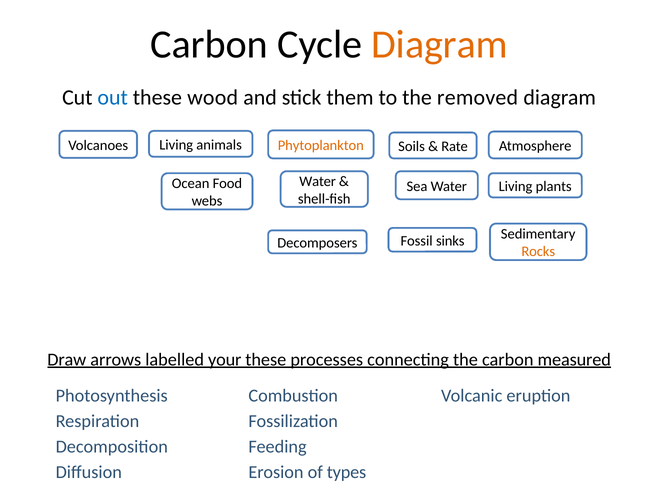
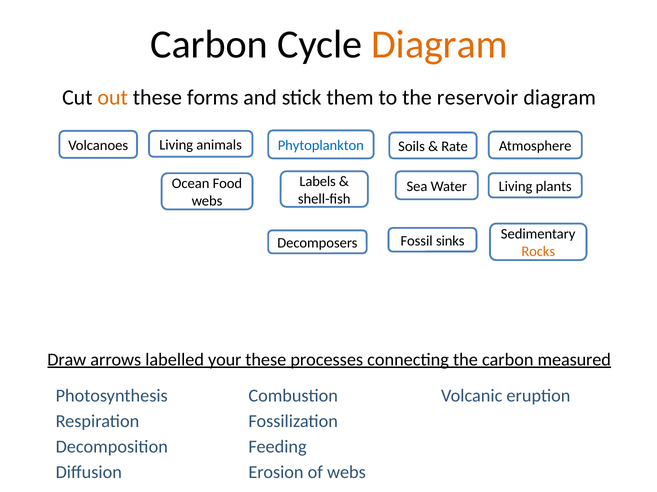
out colour: blue -> orange
wood: wood -> forms
removed: removed -> reservoir
Phytoplankton colour: orange -> blue
Water at (318, 182): Water -> Labels
of types: types -> webs
